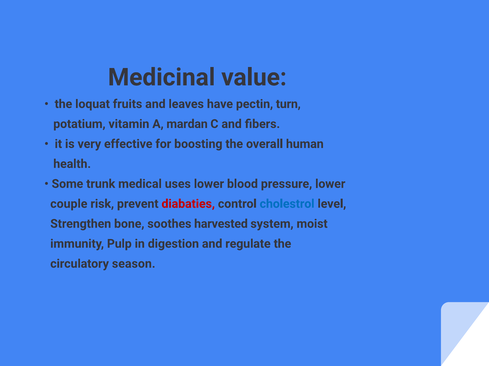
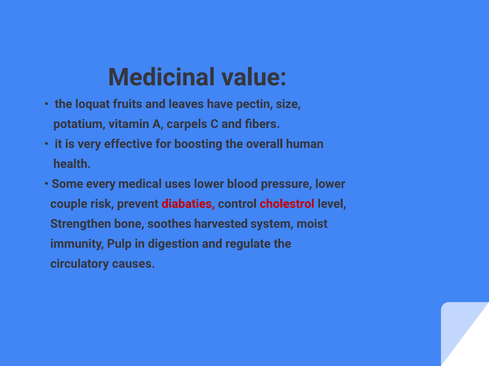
turn: turn -> size
mardan: mardan -> carpels
trunk: trunk -> every
cholestrol colour: blue -> red
season: season -> causes
